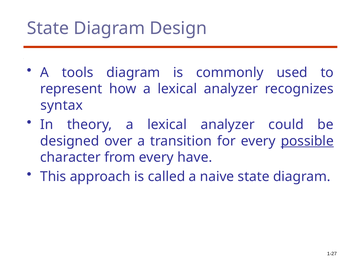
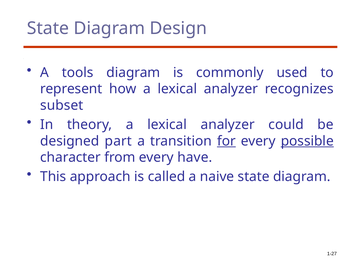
syntax: syntax -> subset
over: over -> part
for underline: none -> present
